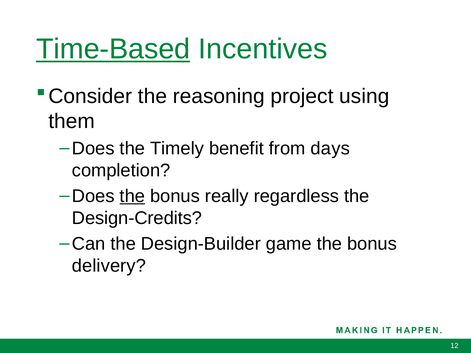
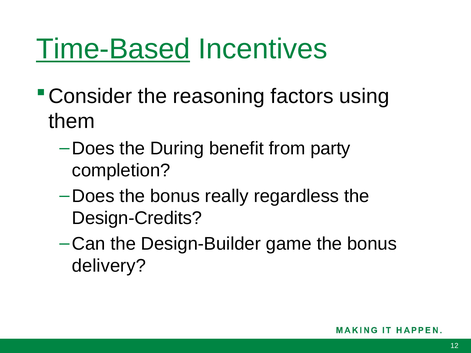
project: project -> factors
Timely: Timely -> During
days: days -> party
the at (132, 196) underline: present -> none
